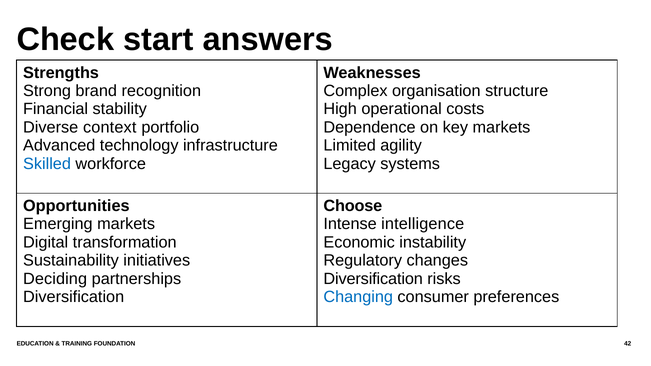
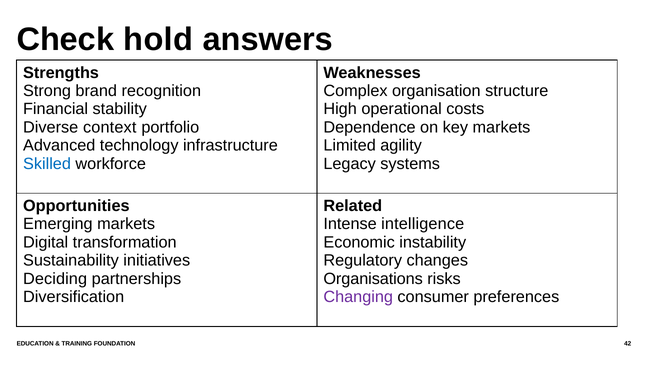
start: start -> hold
Choose: Choose -> Related
Diversification at (373, 279): Diversification -> Organisations
Changing colour: blue -> purple
